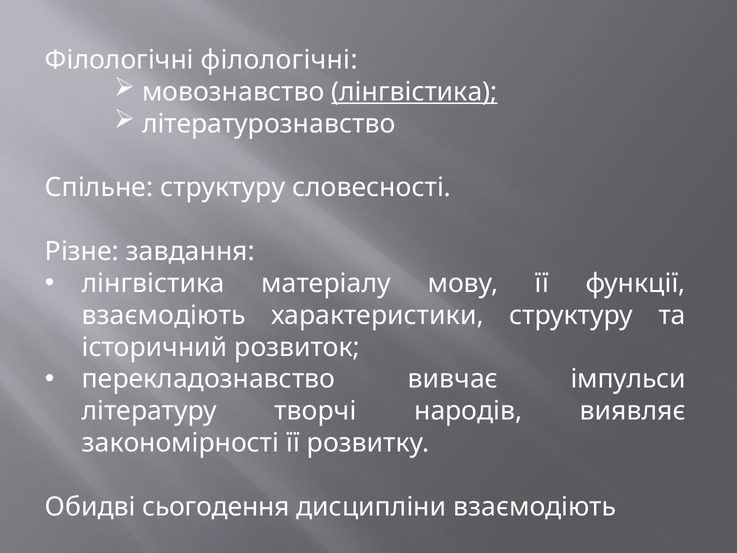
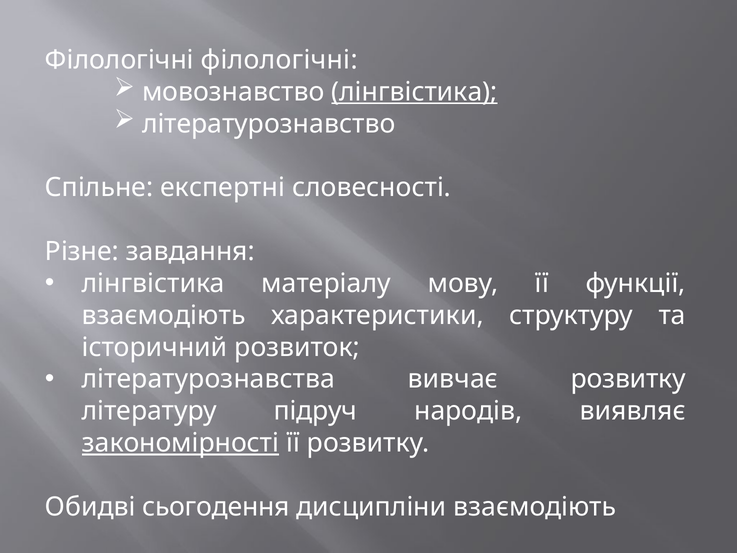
Спільне структуру: структуру -> експертні
перекладознавство: перекладознавство -> літературознавства
вивчає імпульси: імпульси -> розвитку
творчі: творчі -> підруч
закономірності underline: none -> present
